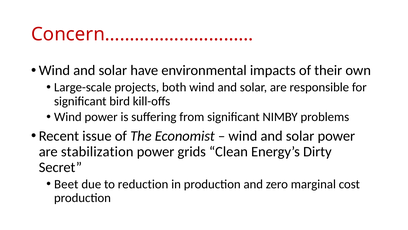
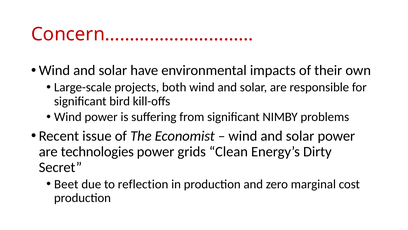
stabilization: stabilization -> technologies
reduction: reduction -> reflection
